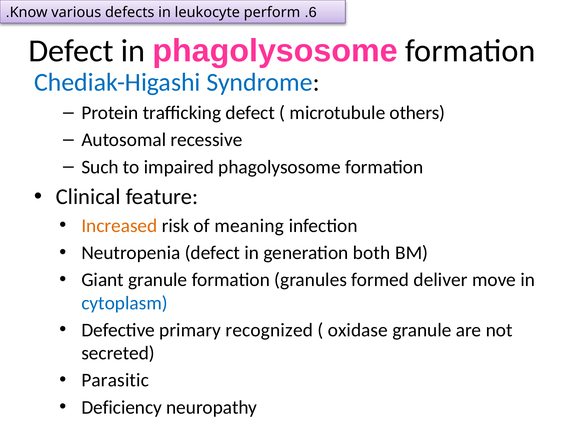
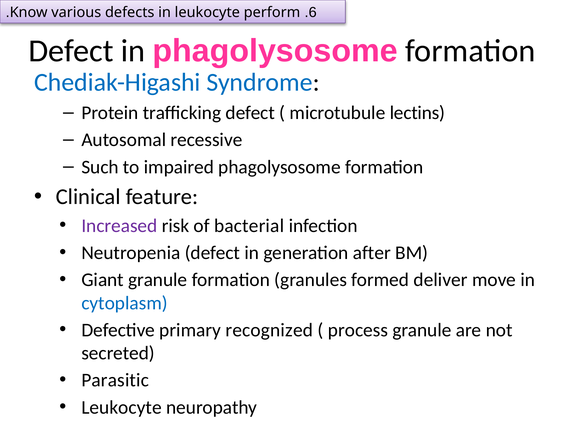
others: others -> lectins
Increased colour: orange -> purple
meaning: meaning -> bacterial
both: both -> after
oxidase: oxidase -> process
Deficiency at (122, 408): Deficiency -> Leukocyte
